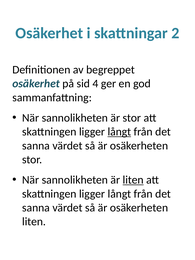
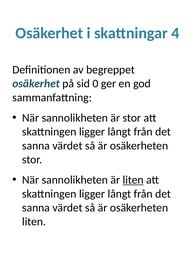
2: 2 -> 4
4: 4 -> 0
långt at (119, 132) underline: present -> none
